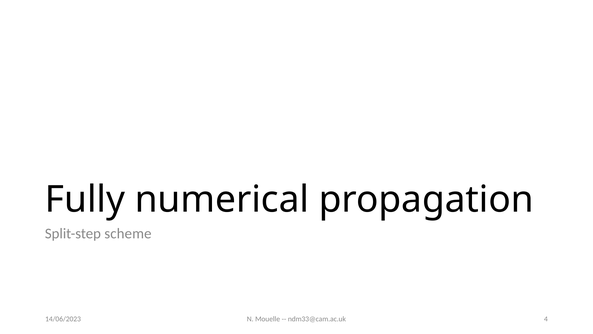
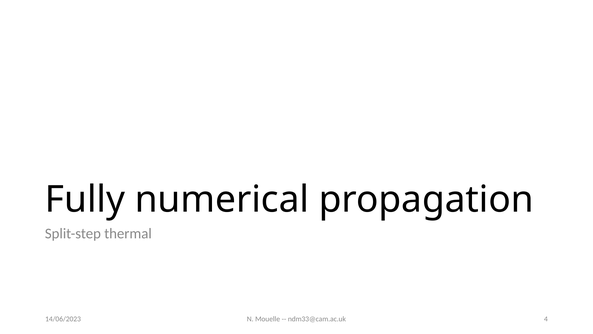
scheme: scheme -> thermal
